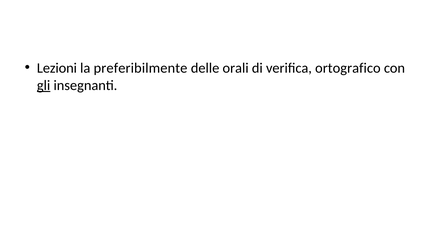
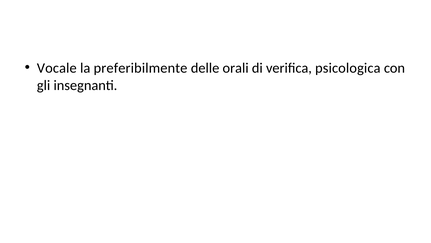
Lezioni: Lezioni -> Vocale
ortografico: ortografico -> psicologica
gli underline: present -> none
